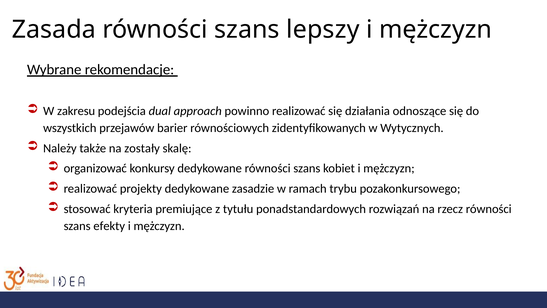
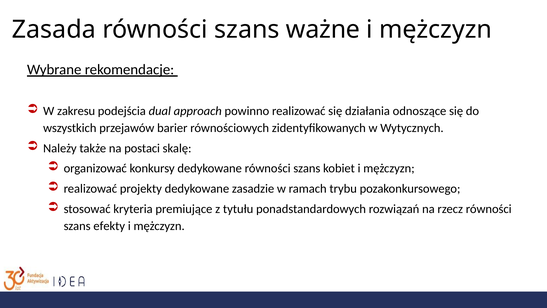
lepszy: lepszy -> ważne
zostały: zostały -> postaci
